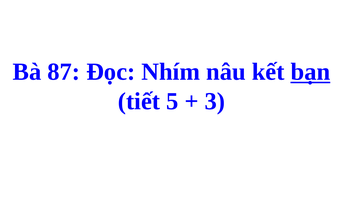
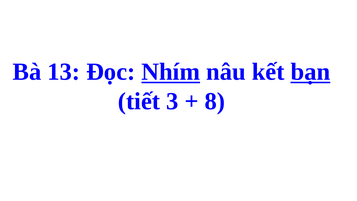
87: 87 -> 13
Nhím underline: none -> present
5: 5 -> 3
3: 3 -> 8
